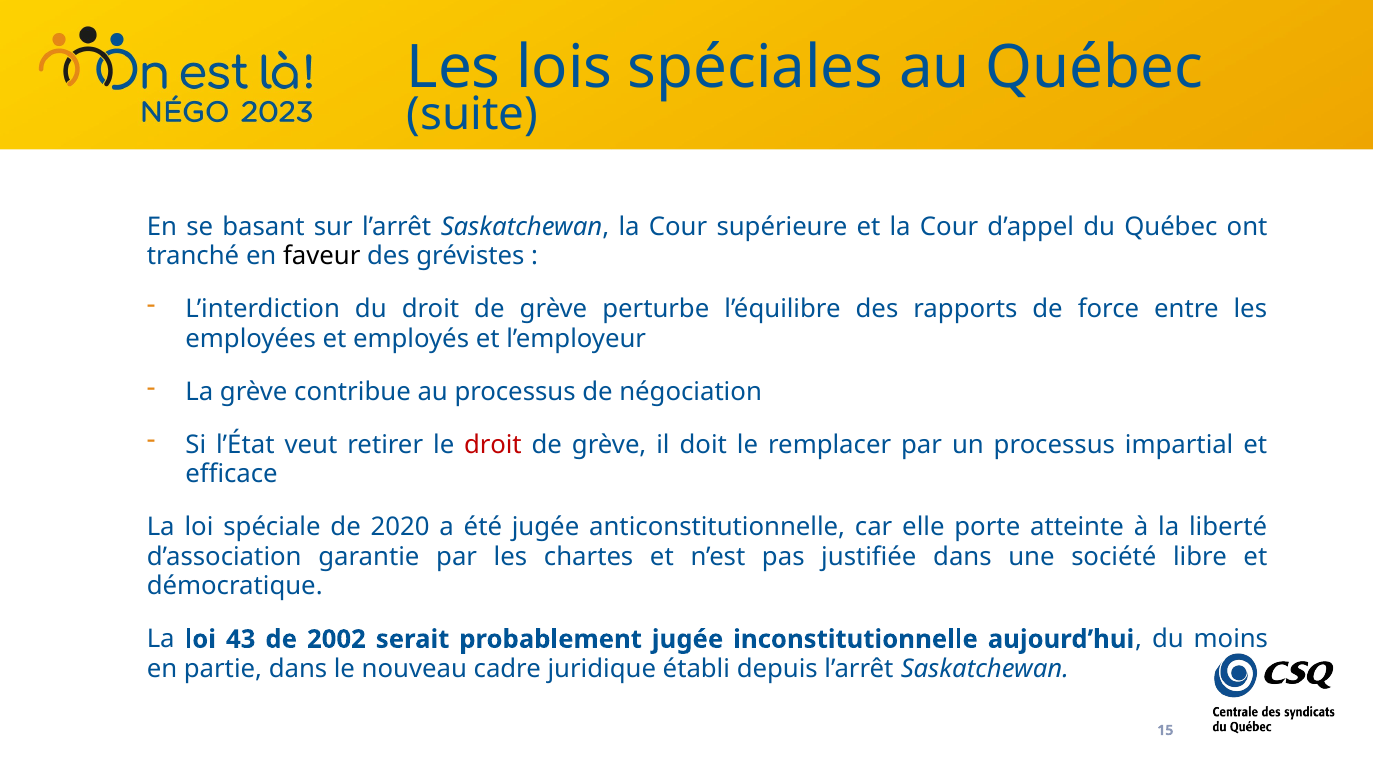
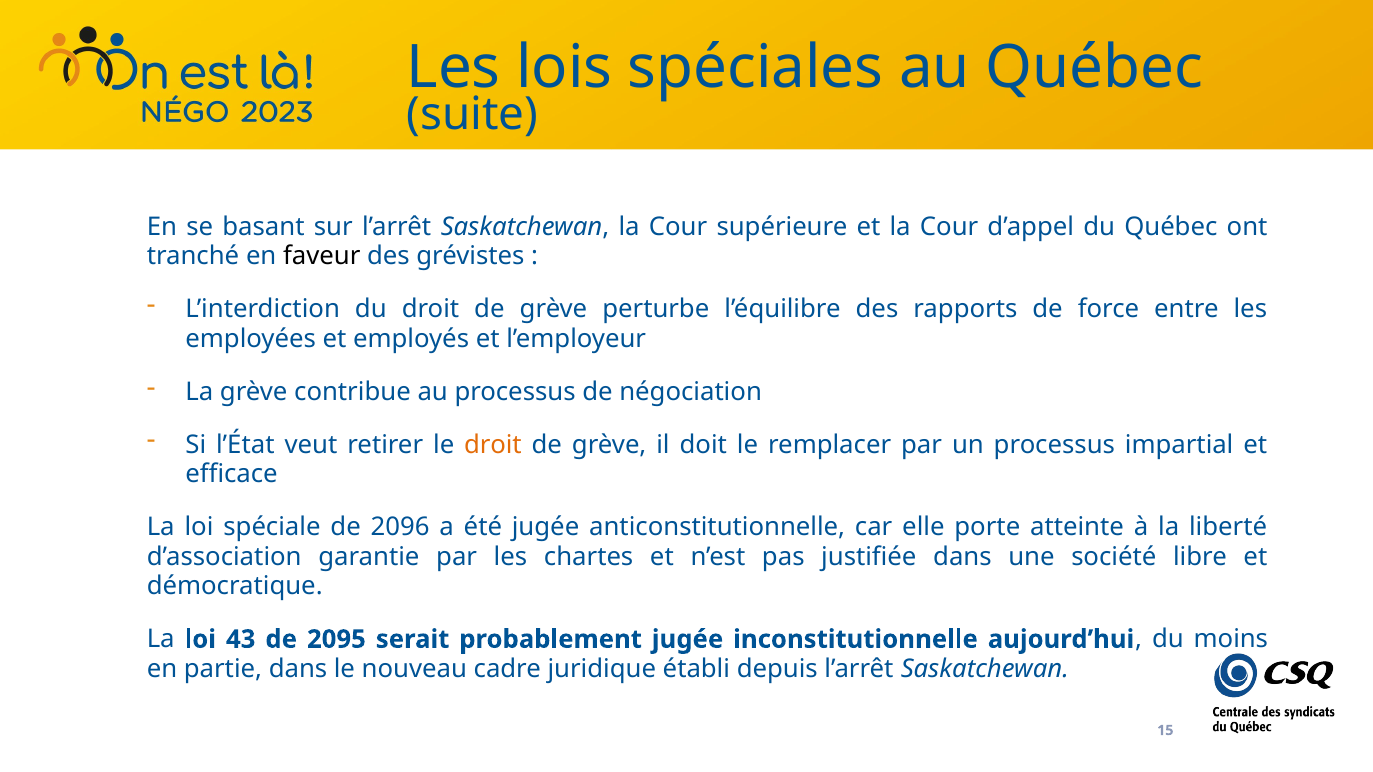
droit at (493, 445) colour: red -> orange
2020: 2020 -> 2096
2002: 2002 -> 2095
